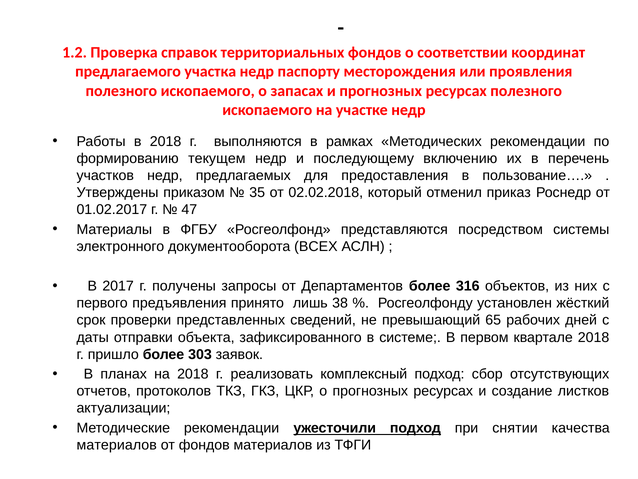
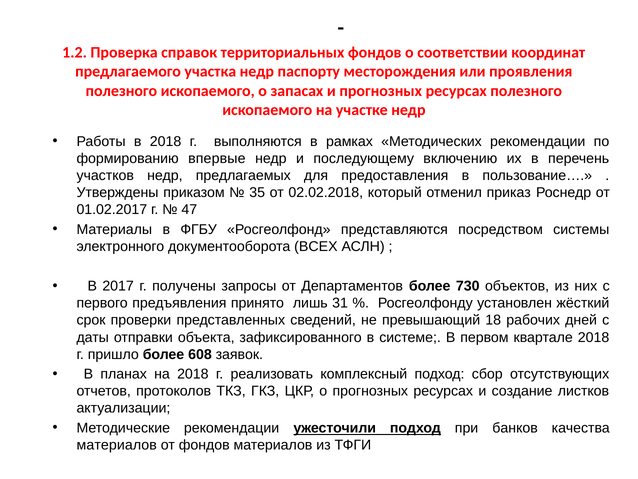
текущем: текущем -> впервые
316: 316 -> 730
38: 38 -> 31
65: 65 -> 18
303: 303 -> 608
снятии: снятии -> банков
